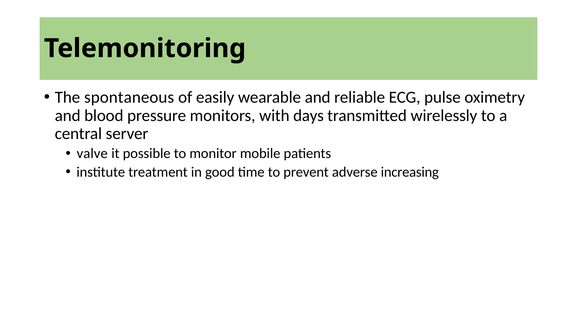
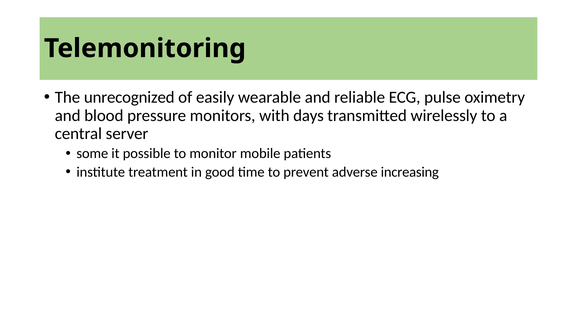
spontaneous: spontaneous -> unrecognized
valve: valve -> some
